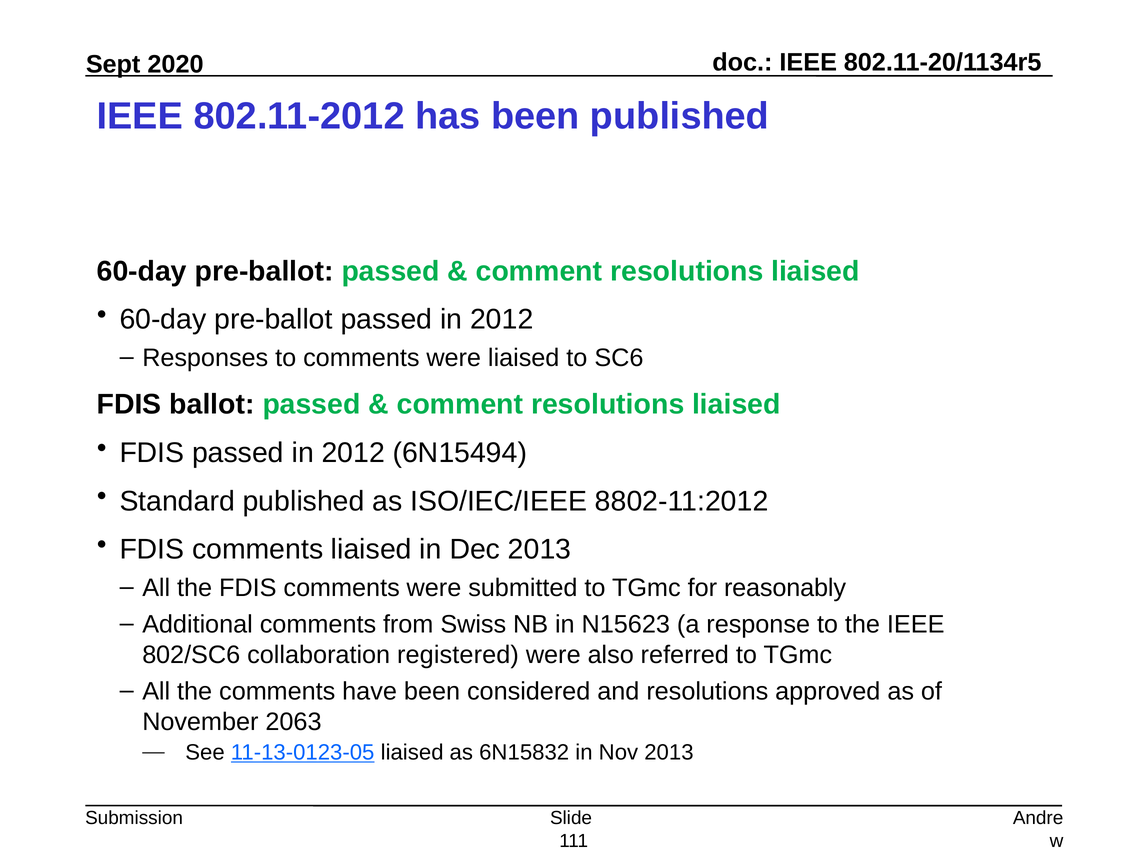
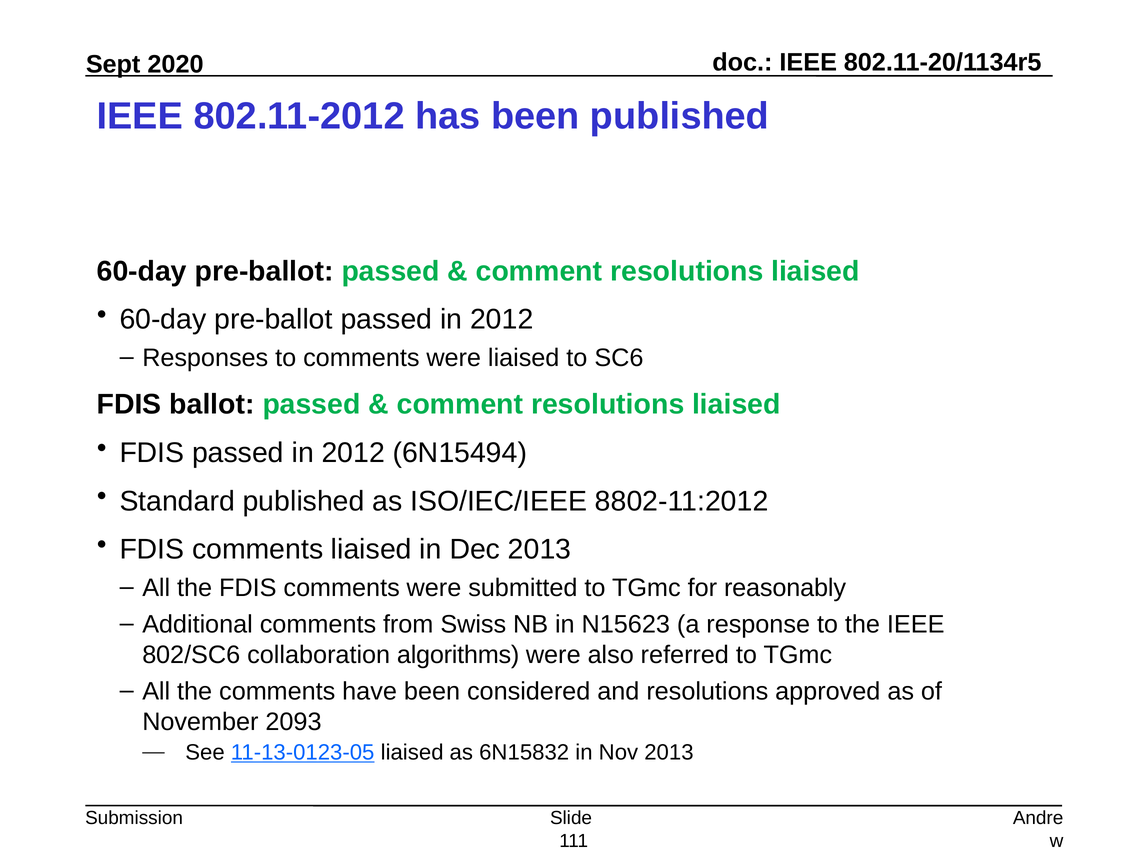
registered: registered -> algorithms
2063: 2063 -> 2093
